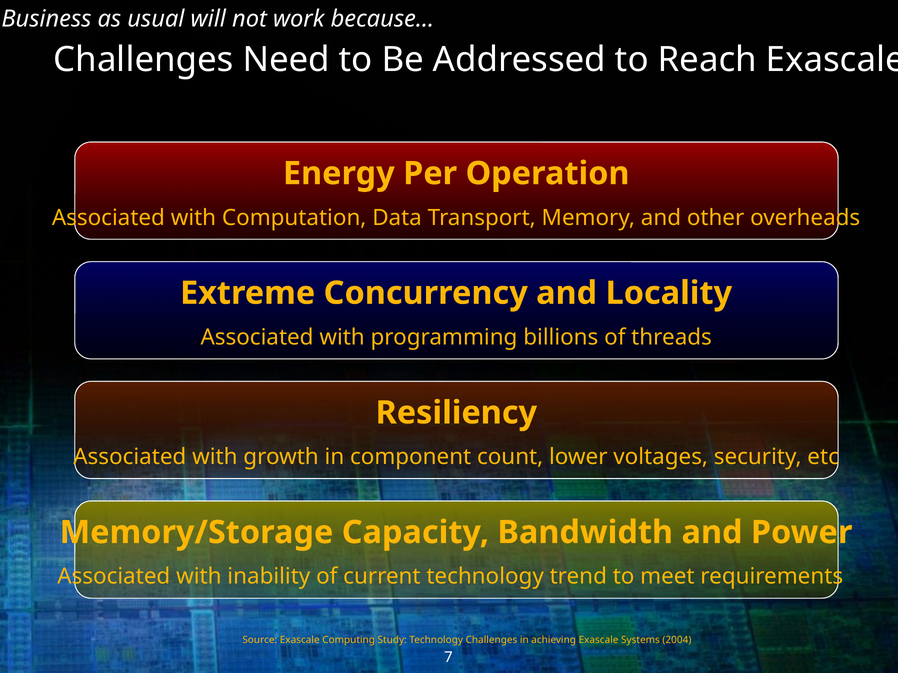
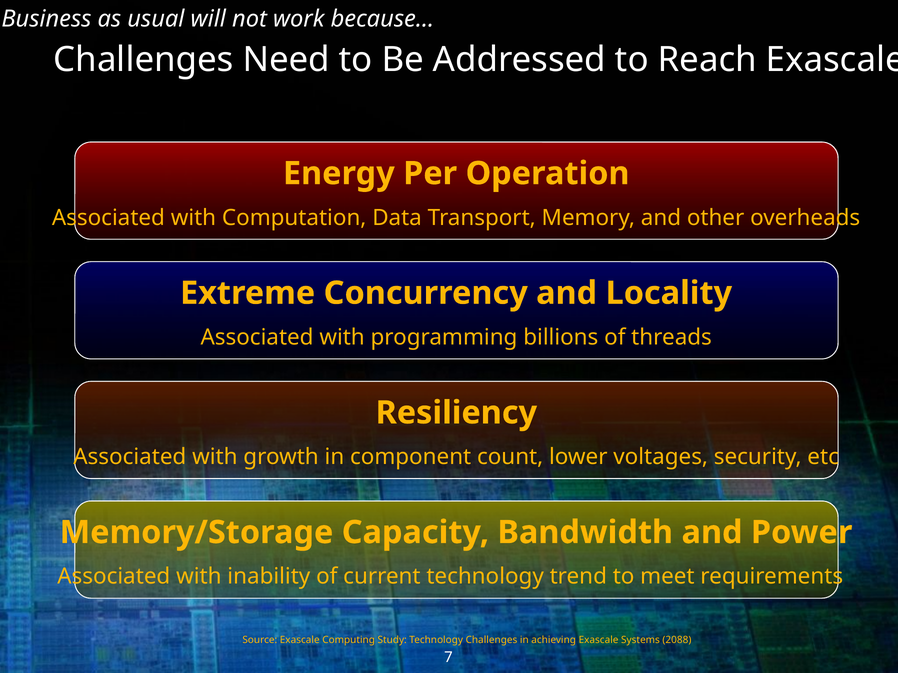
2004: 2004 -> 2088
